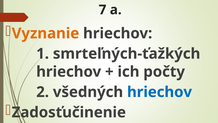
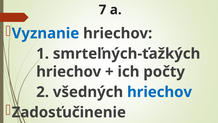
Vyznanie colour: orange -> blue
